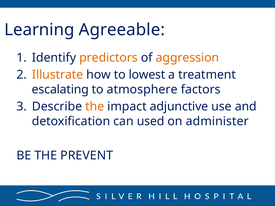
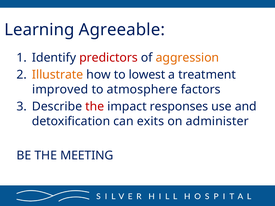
predictors colour: orange -> red
escalating: escalating -> improved
the at (95, 107) colour: orange -> red
adjunctive: adjunctive -> responses
used: used -> exits
PREVENT: PREVENT -> MEETING
